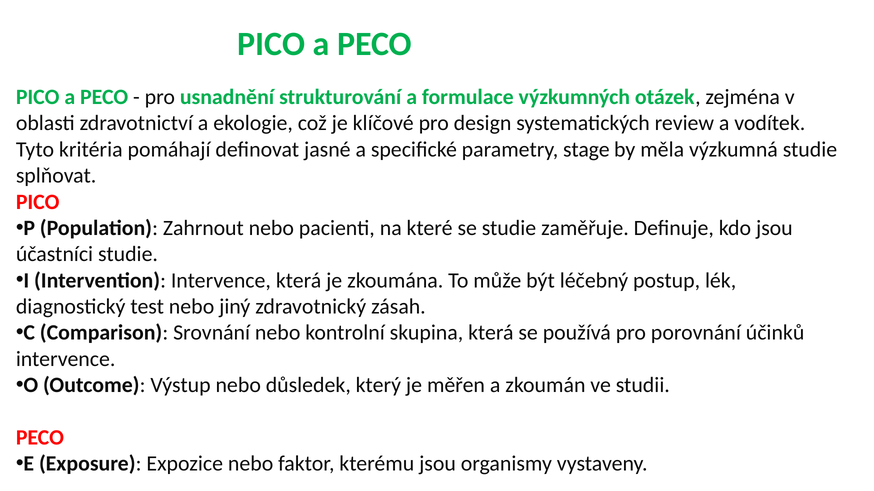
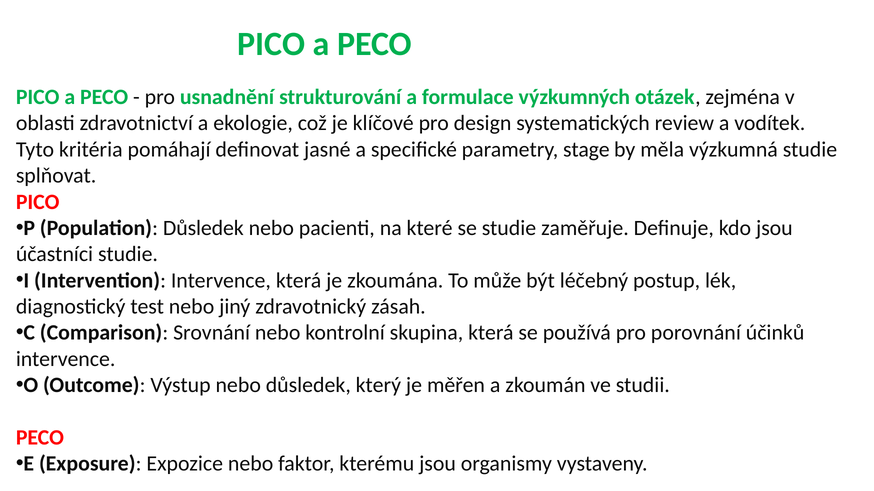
Population Zahrnout: Zahrnout -> Důsledek
